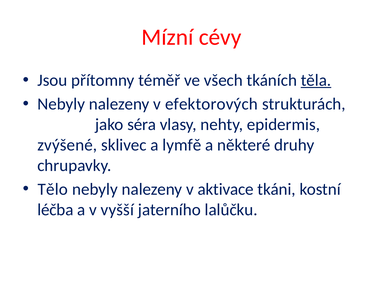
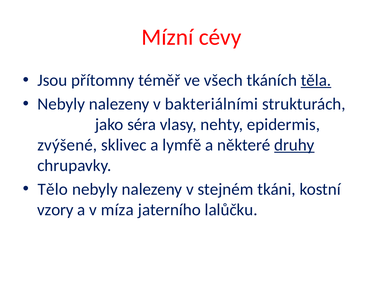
efektorových: efektorových -> bakteriálními
druhy underline: none -> present
aktivace: aktivace -> stejném
léčba: léčba -> vzory
vyšší: vyšší -> míza
